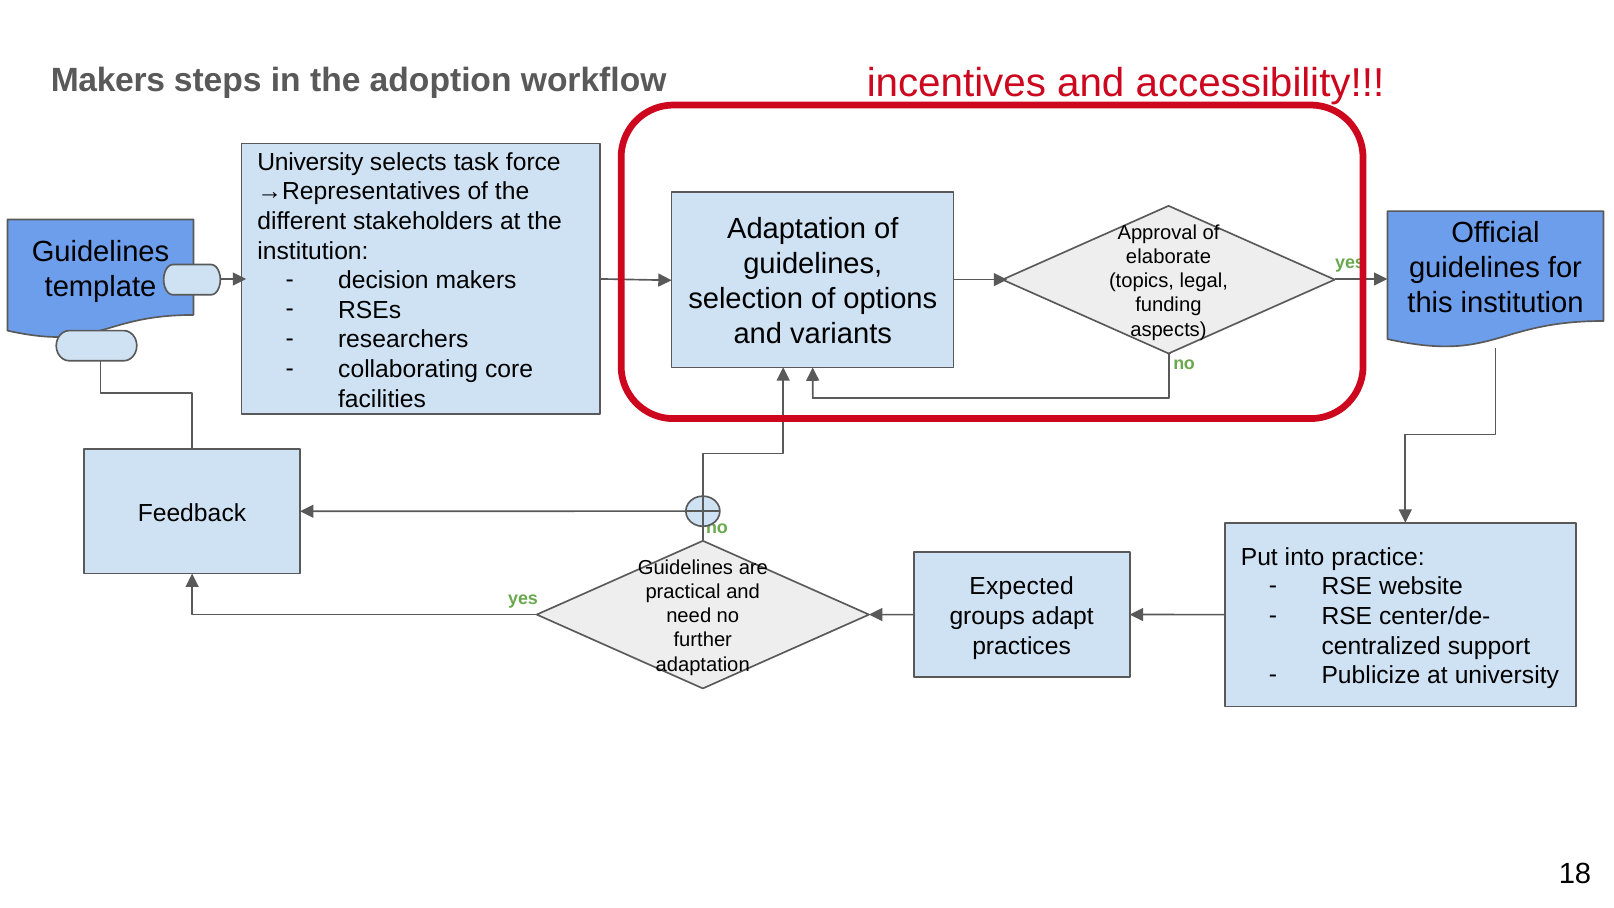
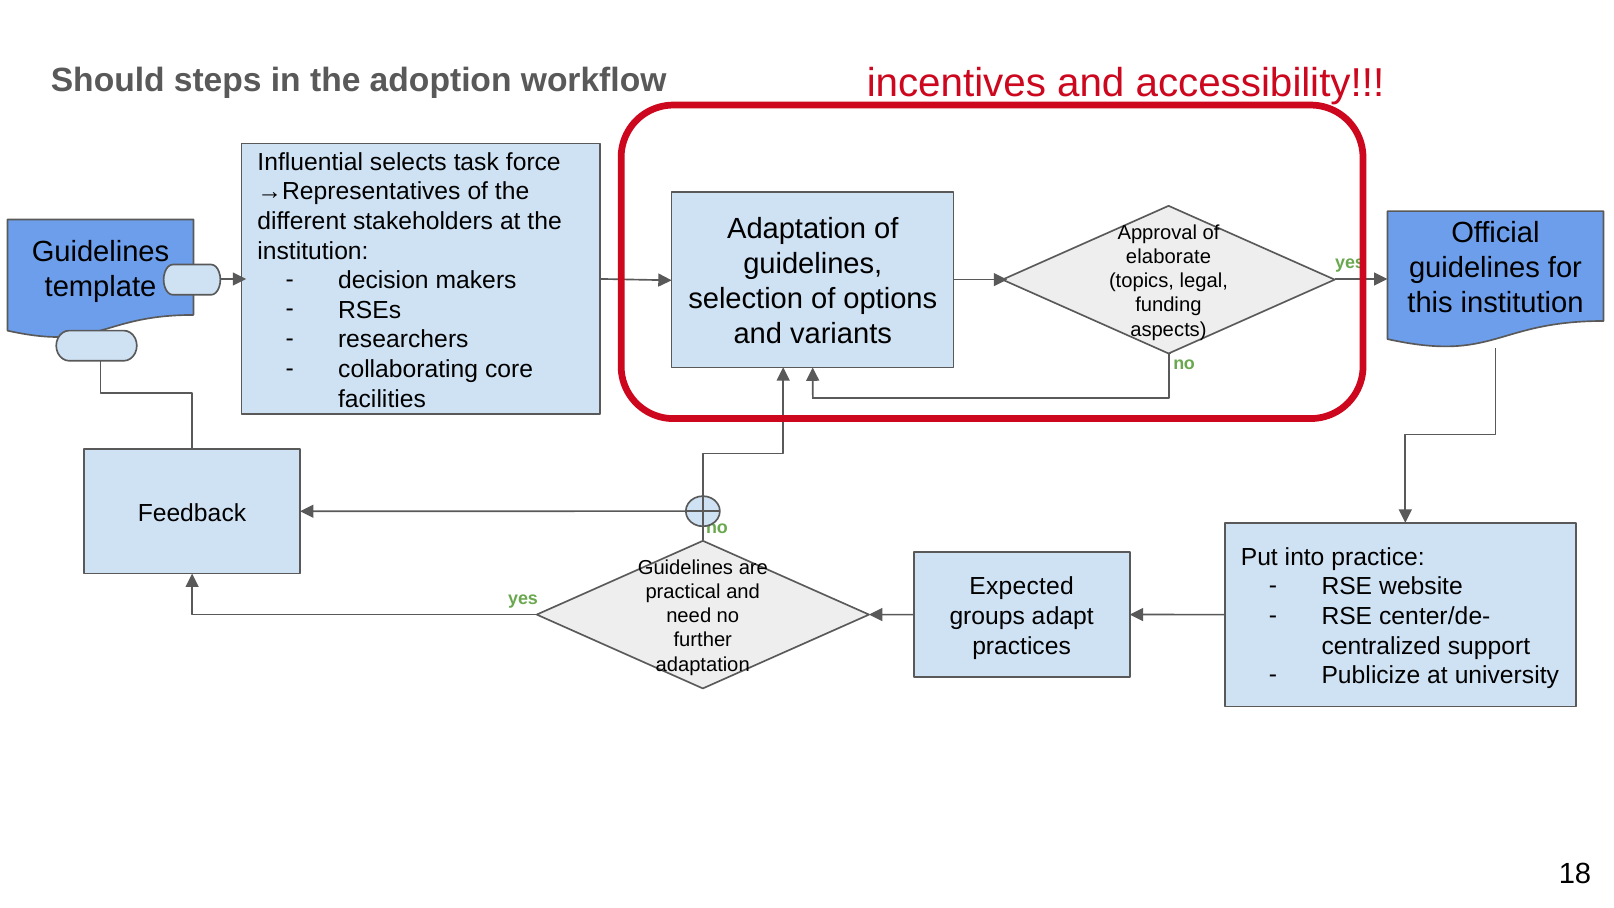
Makers at (108, 80): Makers -> Should
University at (310, 162): University -> Influential
